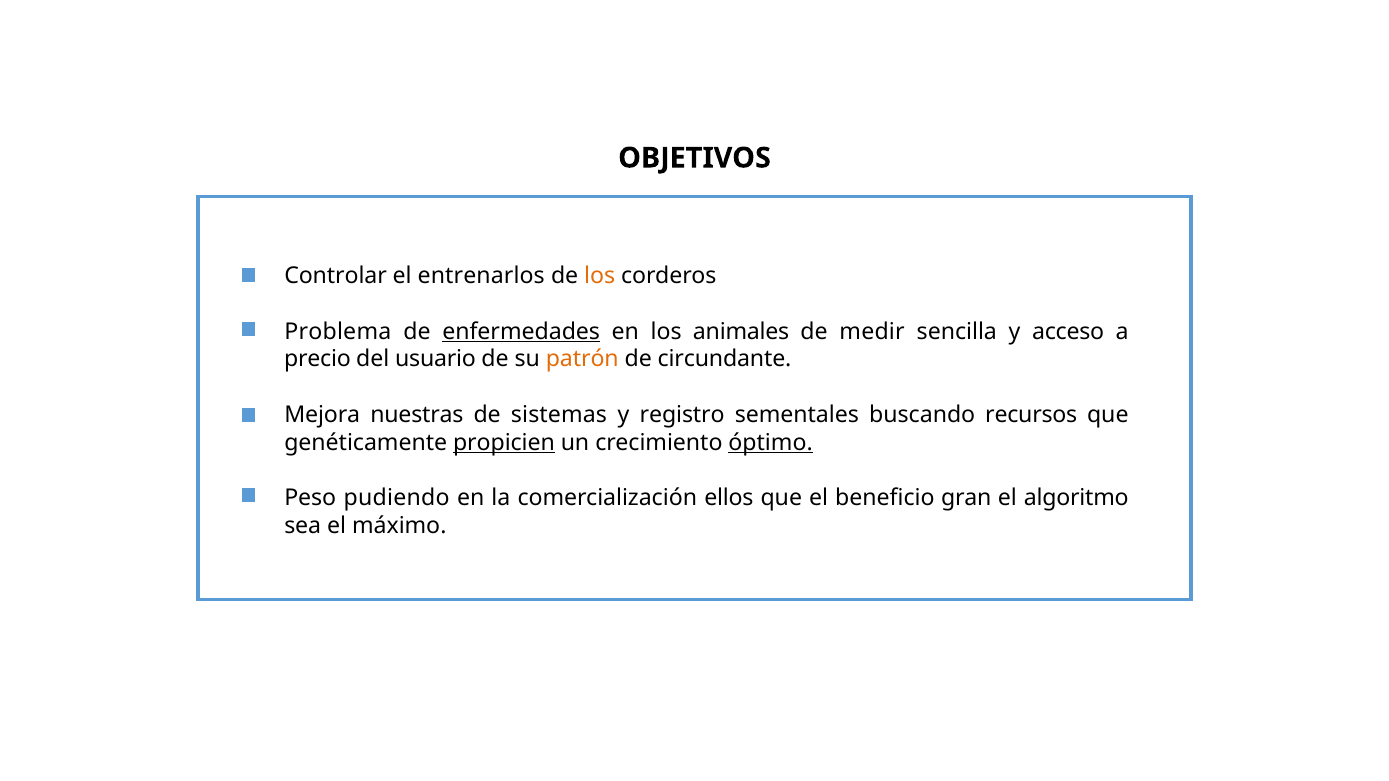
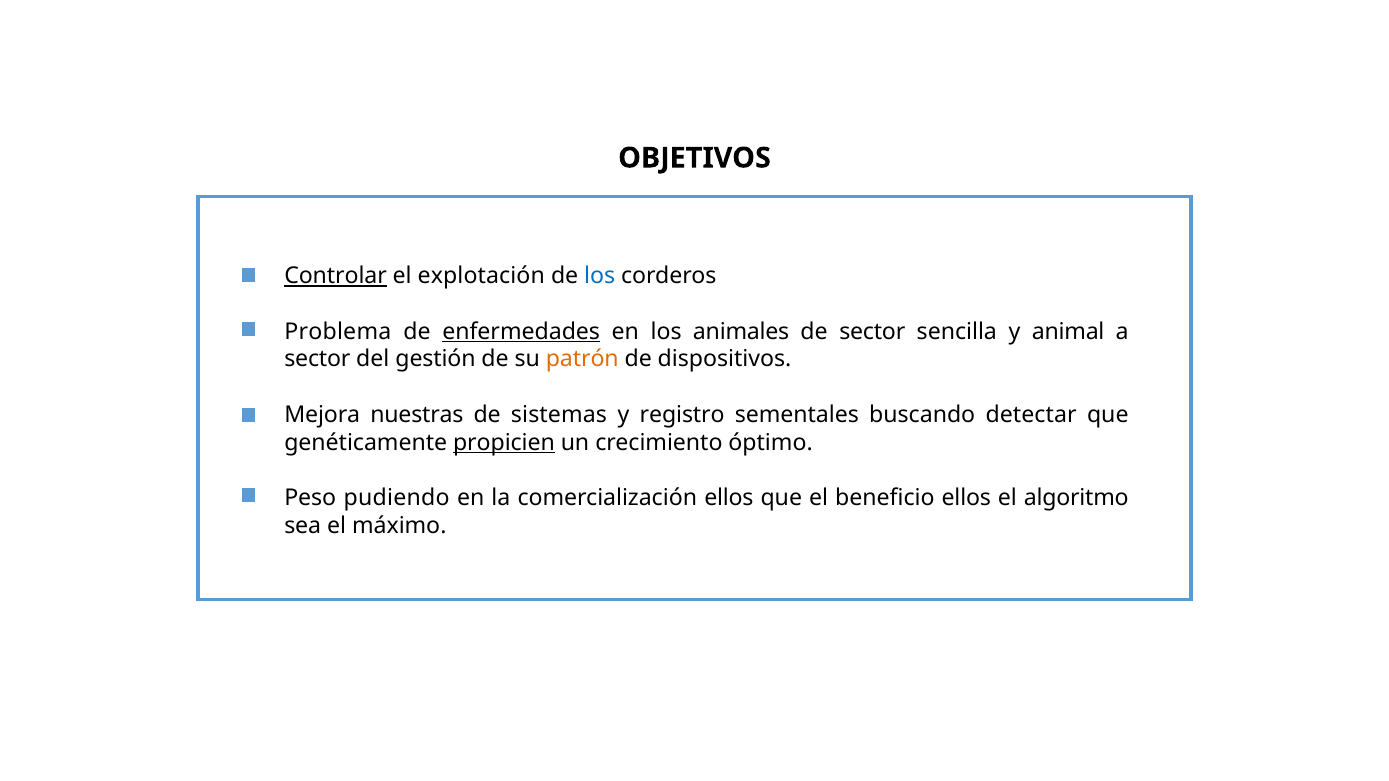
Controlar underline: none -> present
entrenarlos: entrenarlos -> explotación
los at (600, 276) colour: orange -> blue
de medir: medir -> sector
acceso: acceso -> animal
precio at (317, 359): precio -> sector
usuario: usuario -> gestión
circundante: circundante -> dispositivos
recursos: recursos -> detectar
óptimo underline: present -> none
beneficio gran: gran -> ellos
